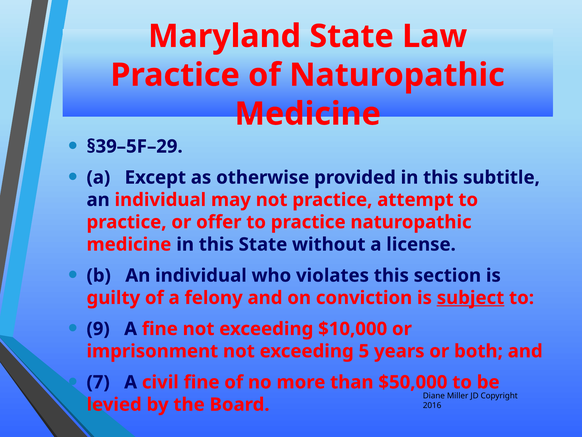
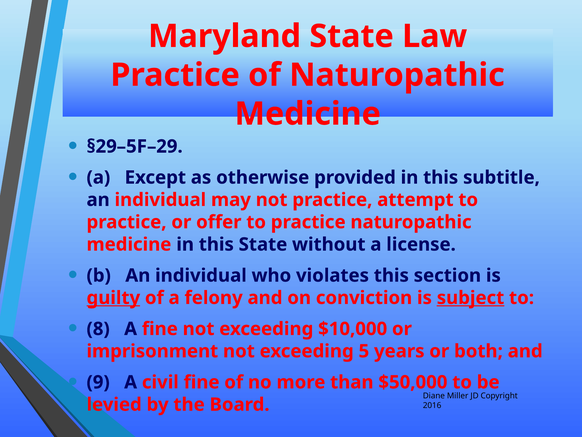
§39–5F–29: §39–5F–29 -> §29–5F–29
guilty underline: none -> present
9: 9 -> 8
7: 7 -> 9
